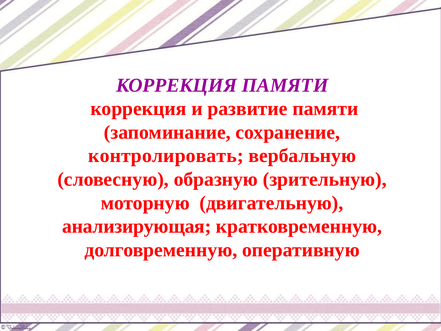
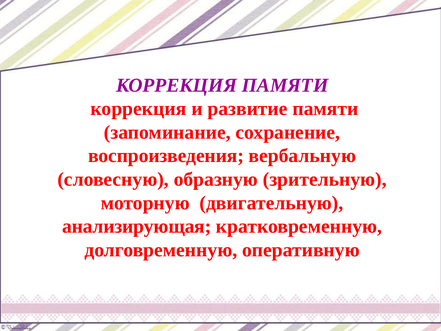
контролировать: контролировать -> воспроизведения
